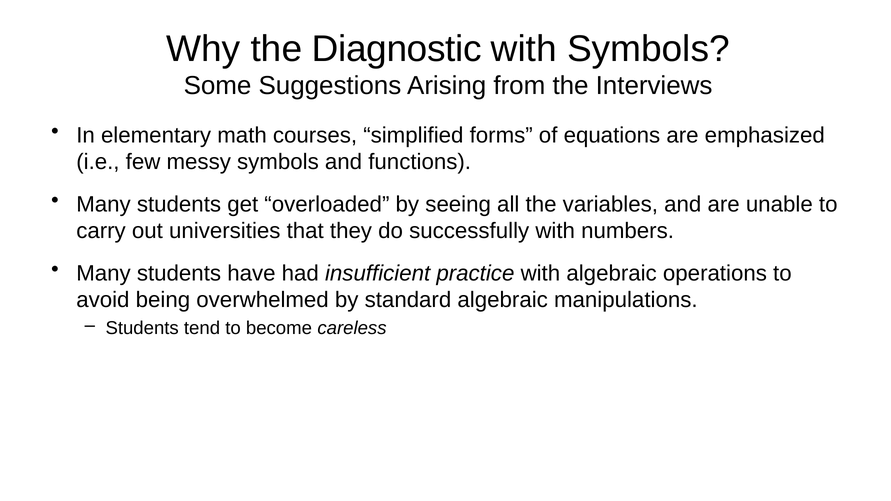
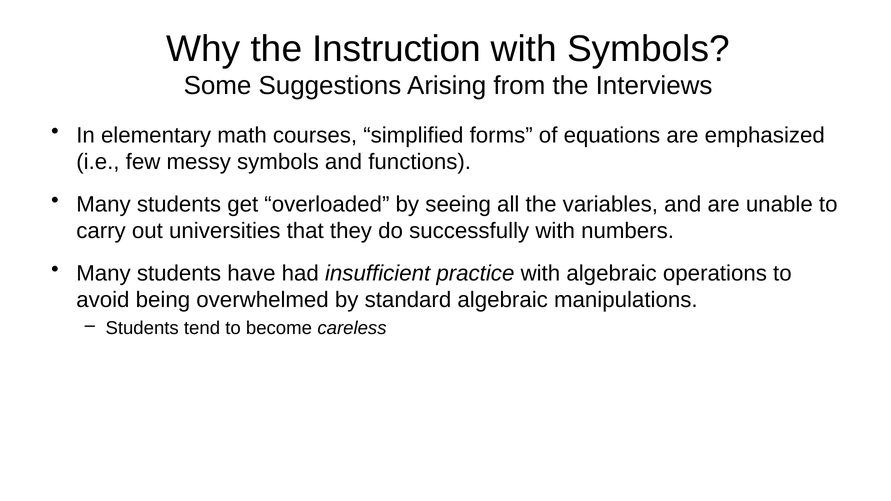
Diagnostic: Diagnostic -> Instruction
